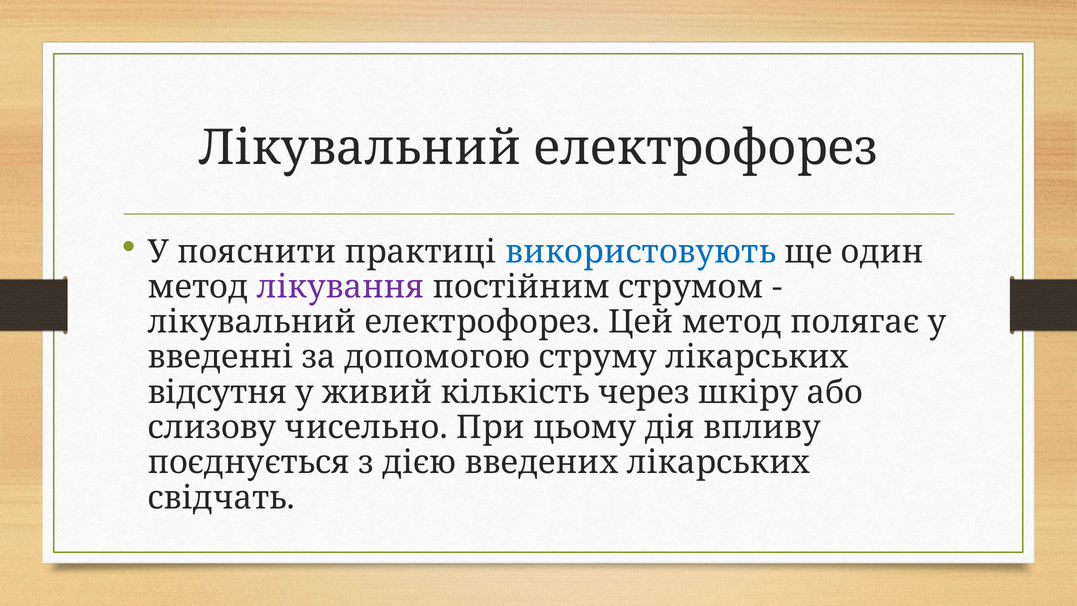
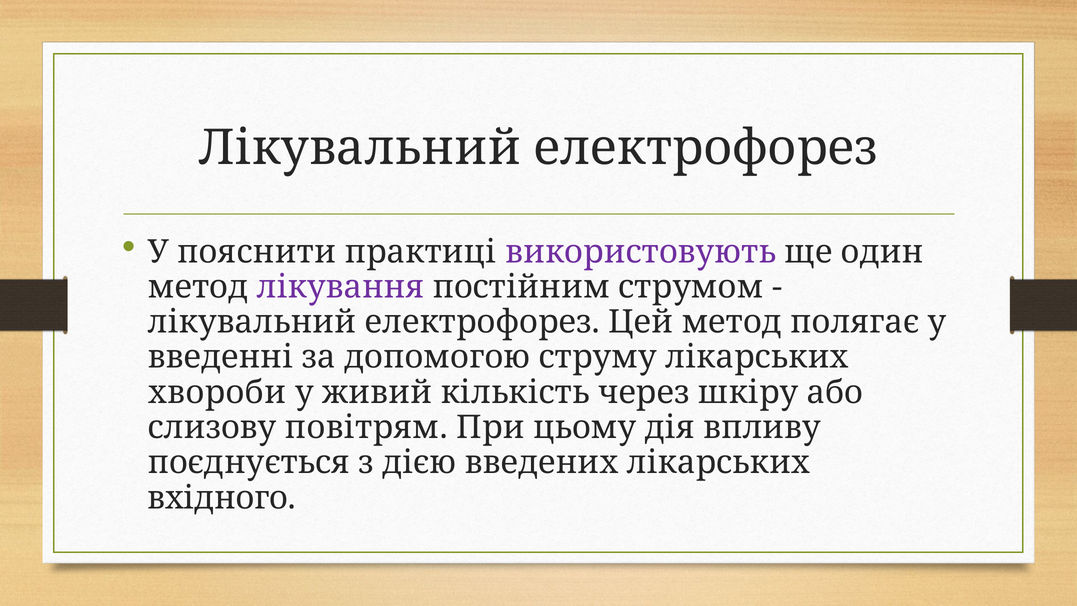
використовують colour: blue -> purple
відсутня: відсутня -> хвороби
чисельно: чисельно -> повітрям
свідчать: свідчать -> вхідного
